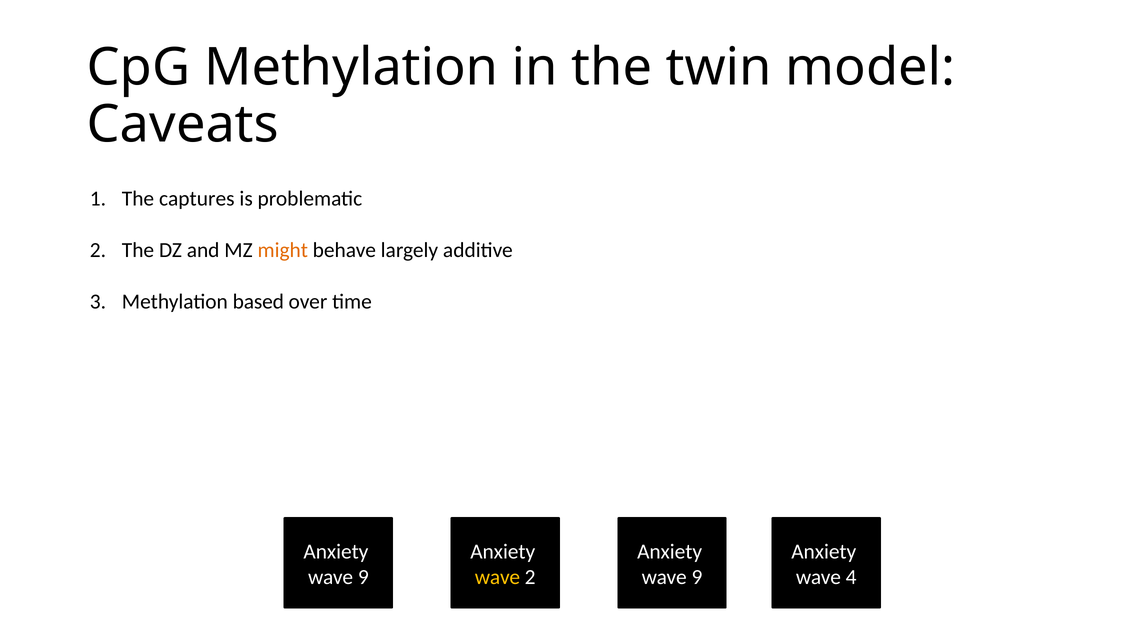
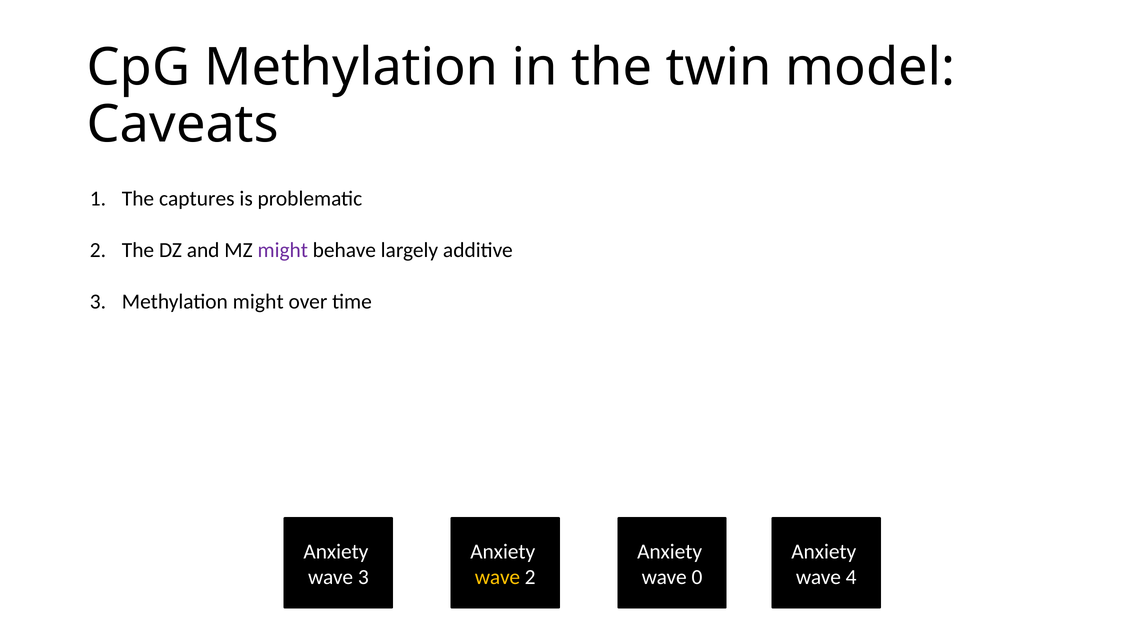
might at (283, 250) colour: orange -> purple
Methylation based: based -> might
9 at (363, 577): 9 -> 3
9 at (697, 577): 9 -> 0
